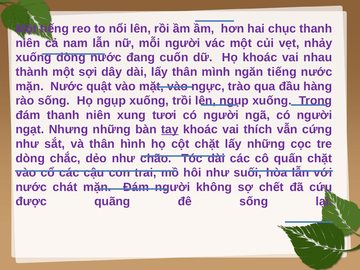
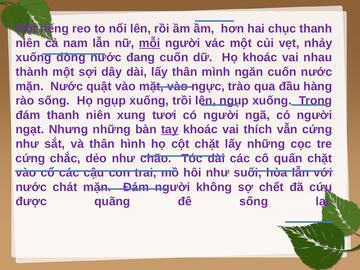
mỗi underline: none -> present
ngăn tiếng: tiếng -> cuốn
dòng at (30, 158): dòng -> cứng
